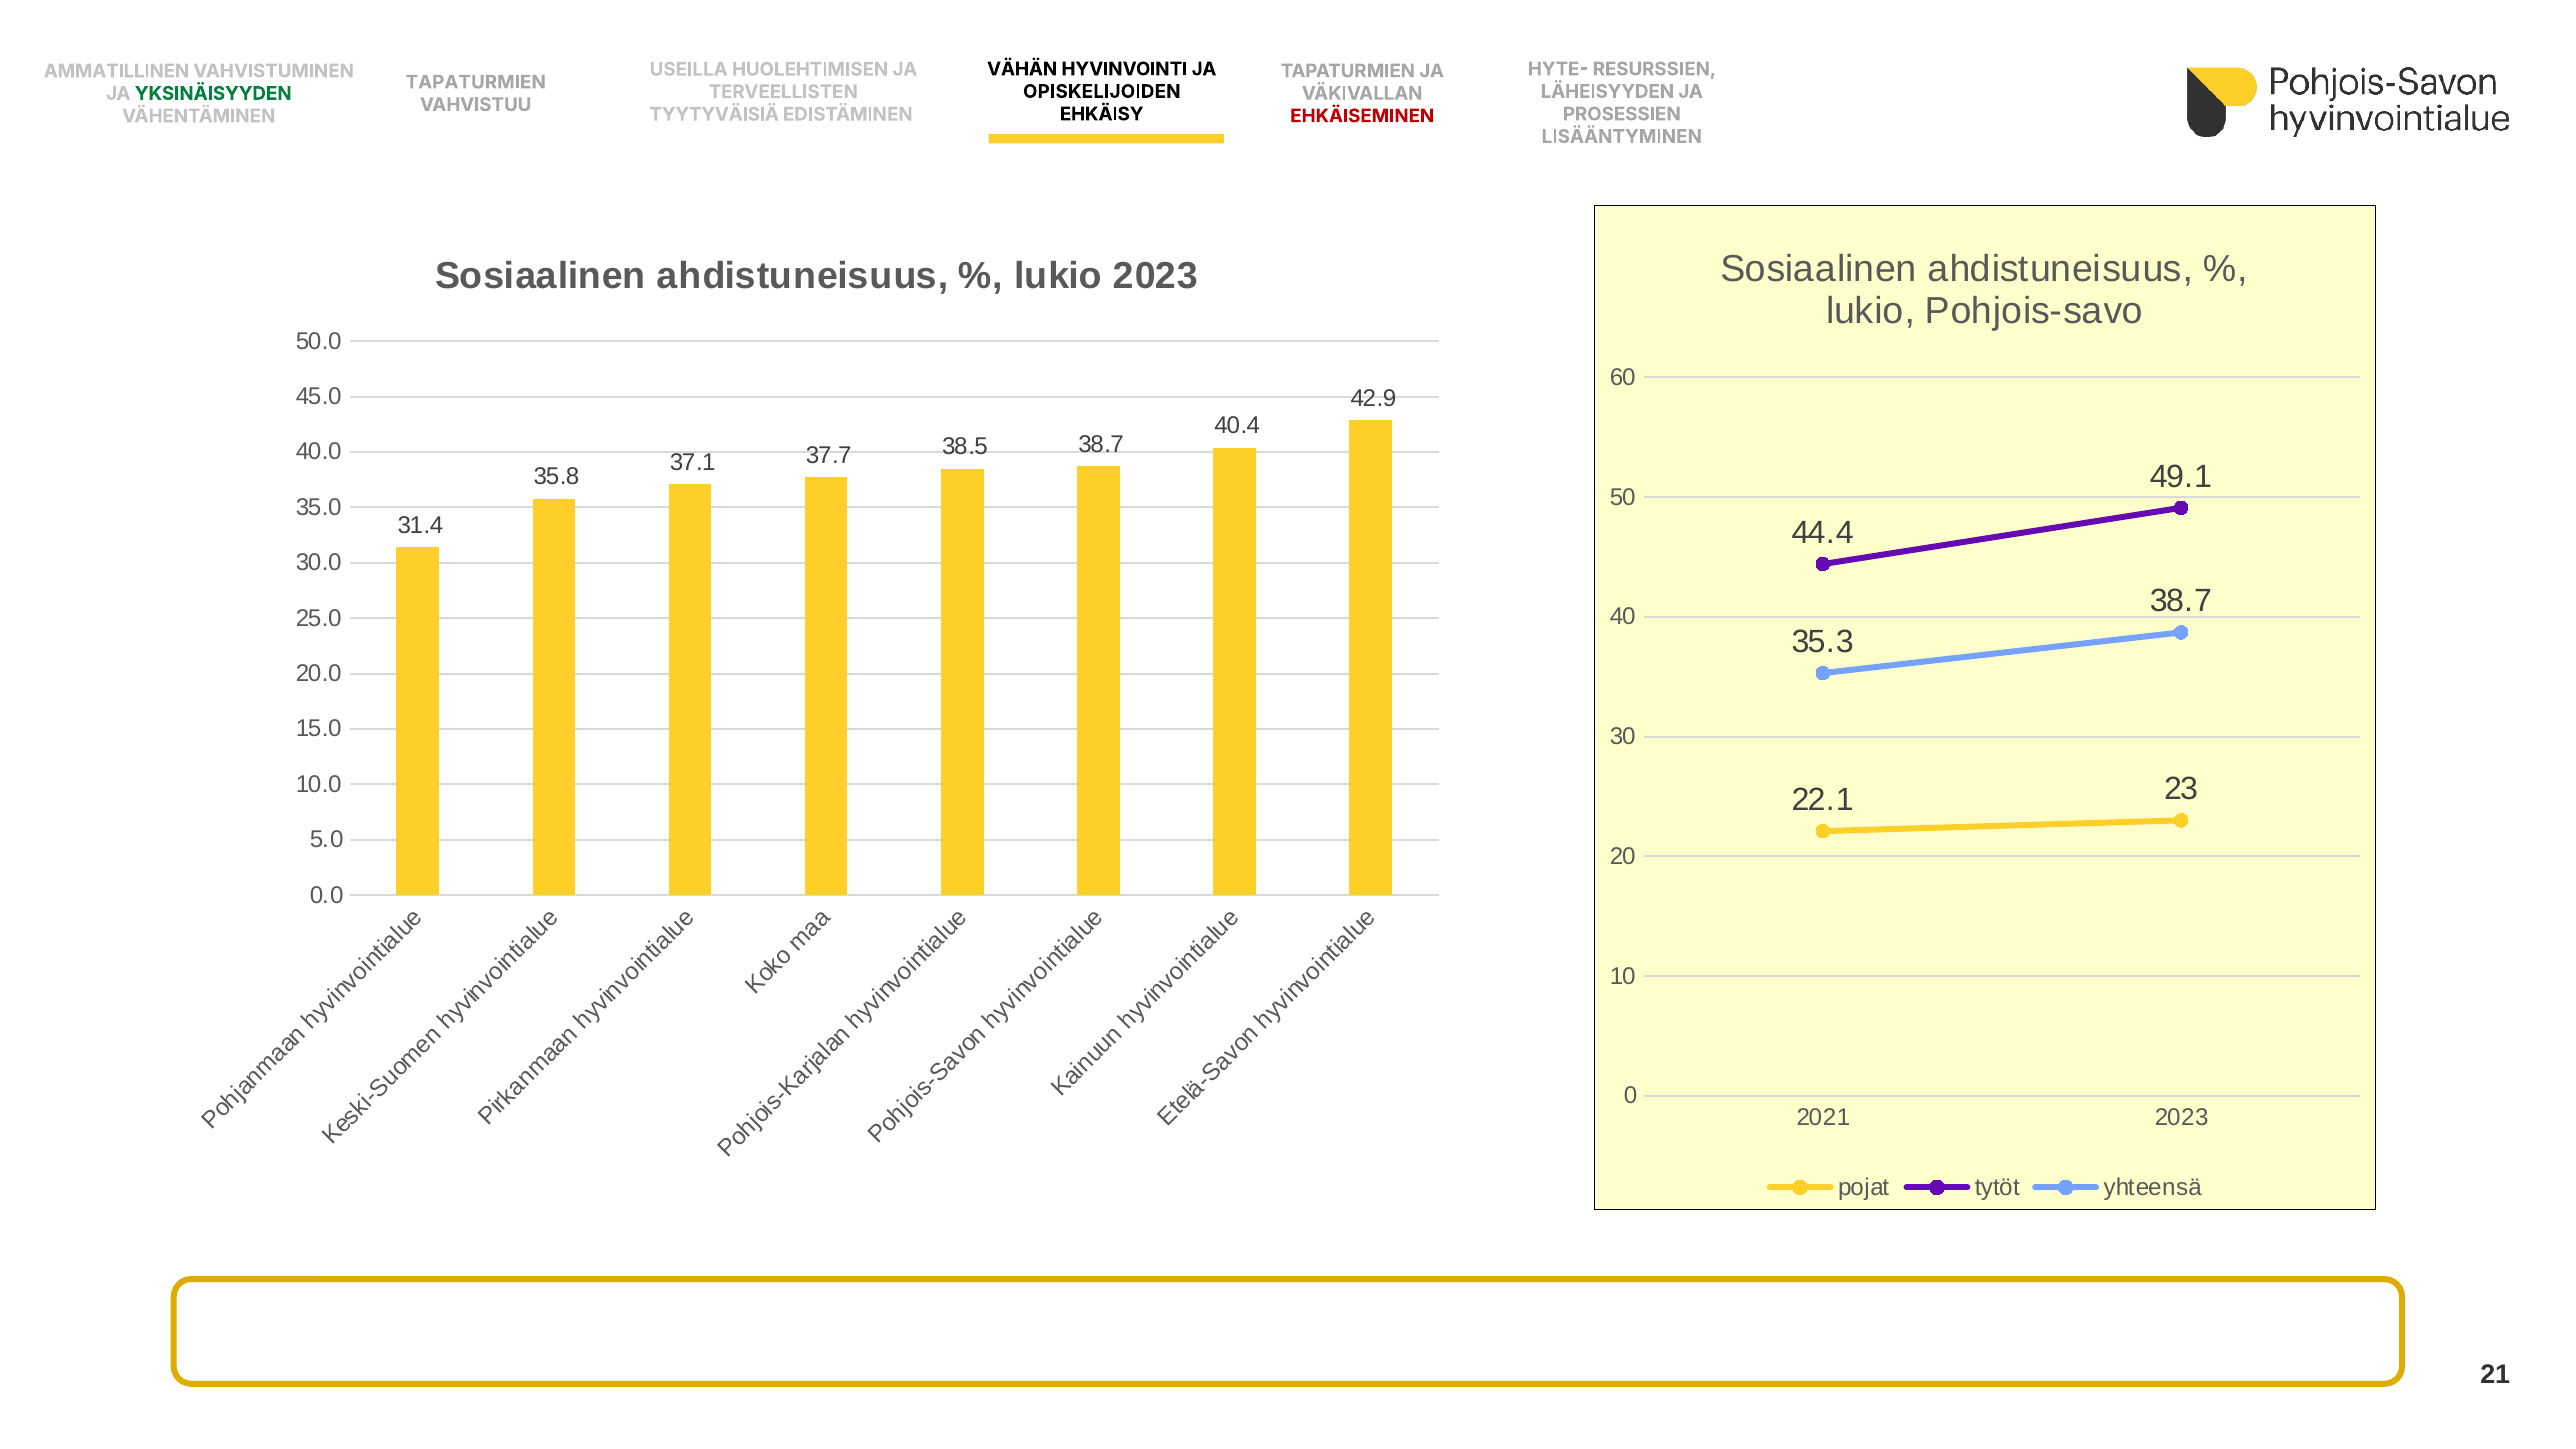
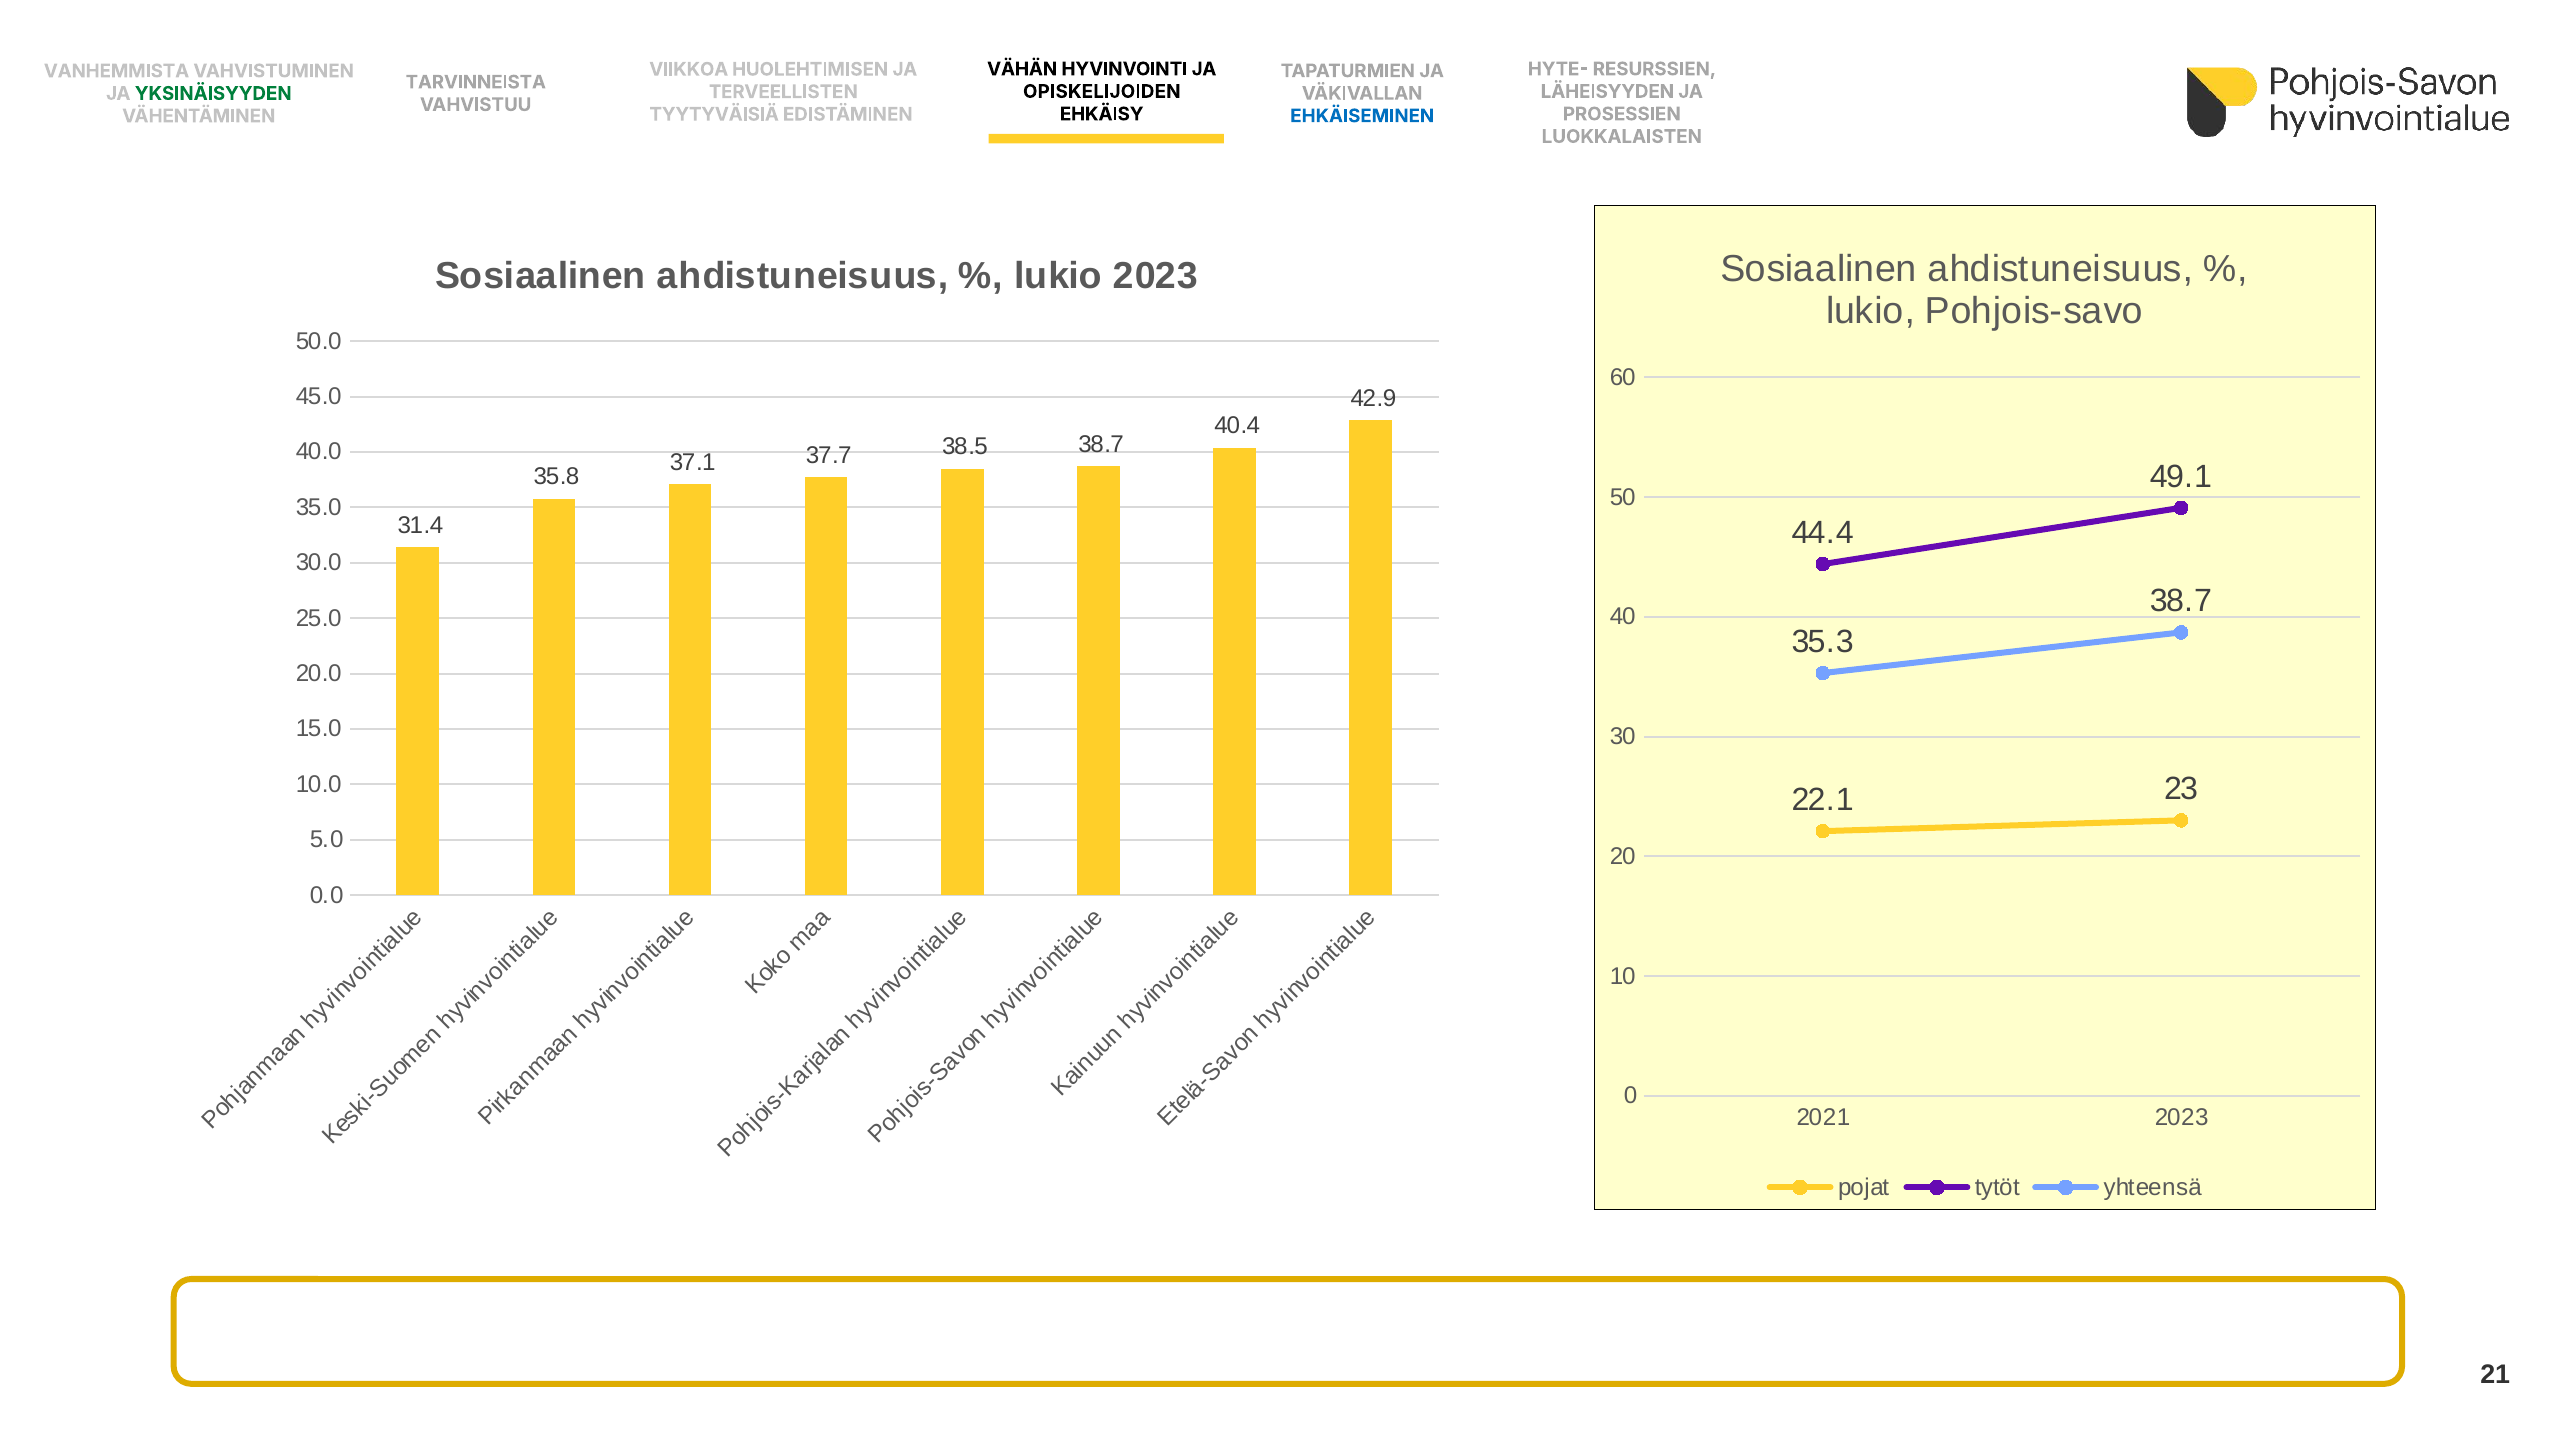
USEILLA: USEILLA -> VIIKKOA
AMMATILLINEN: AMMATILLINEN -> VANHEMMISTA
TAPATURMIEN at (476, 82): TAPATURMIEN -> TARVINNEISTA
EHKÄISEMINEN colour: red -> blue
LISÄÄNTYMINEN: LISÄÄNTYMINEN -> LUOKKALAISTEN
